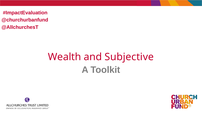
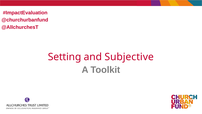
Wealth: Wealth -> Setting
